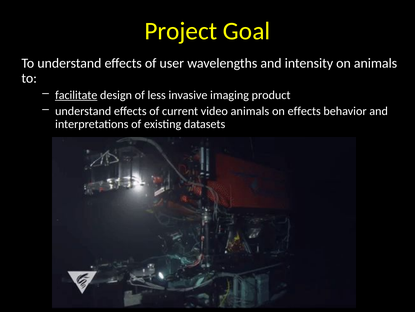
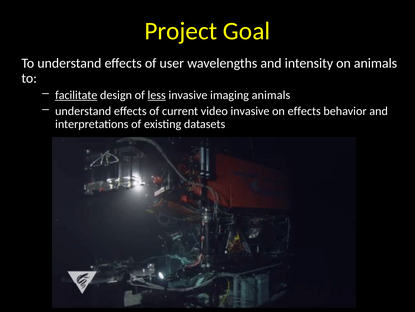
less underline: none -> present
imaging product: product -> animals
video animals: animals -> invasive
